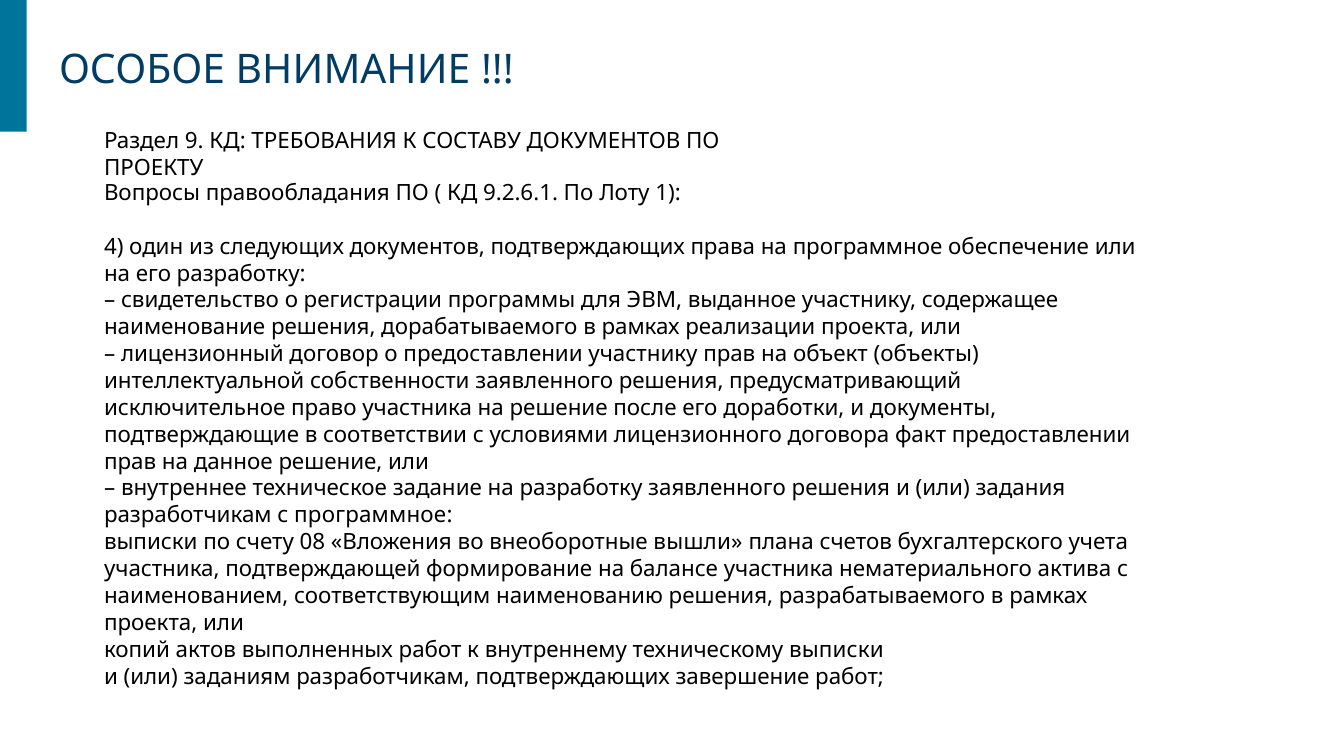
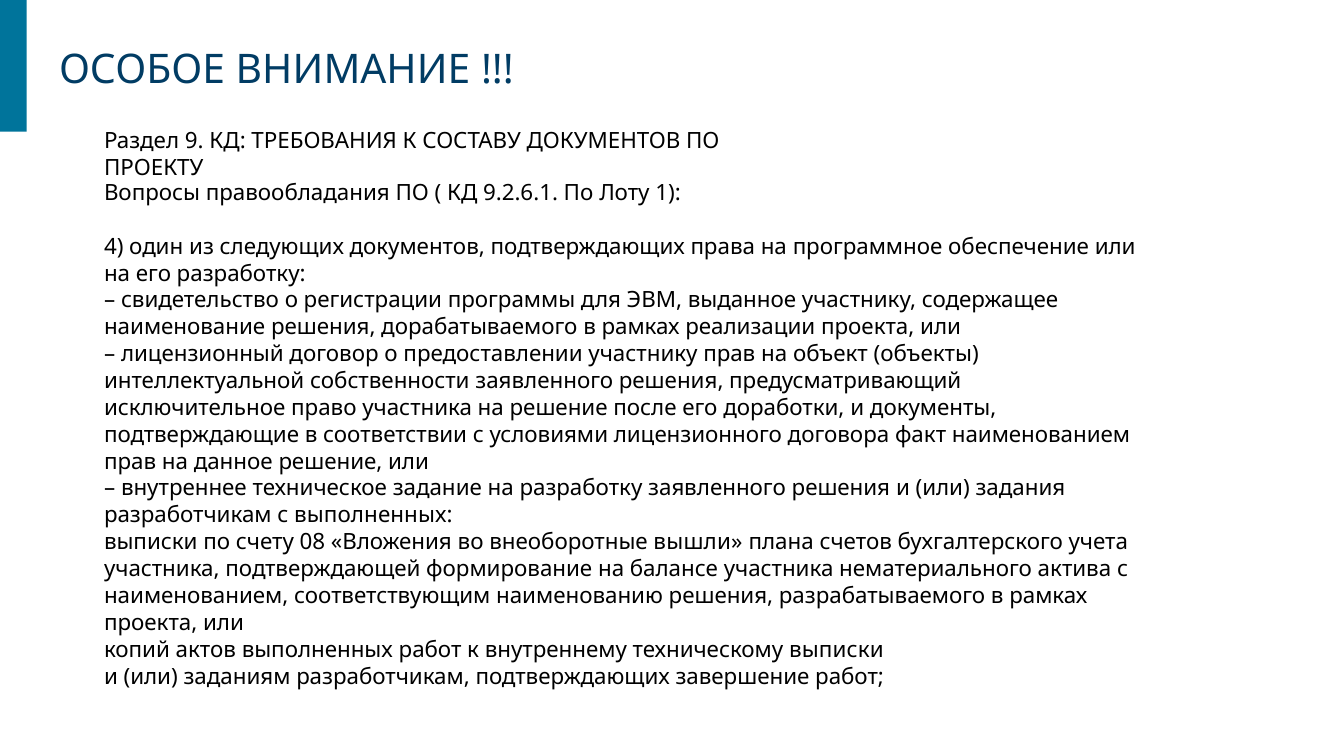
факт предоставлении: предоставлении -> наименованием
с программное: программное -> выполненных
